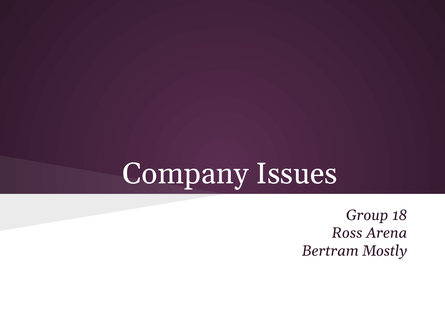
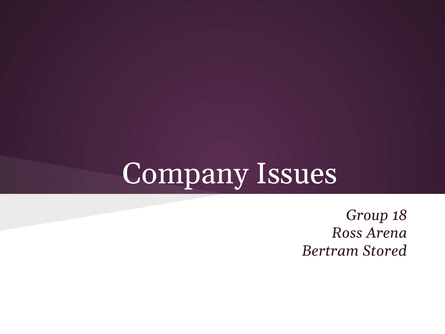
Mostly: Mostly -> Stored
